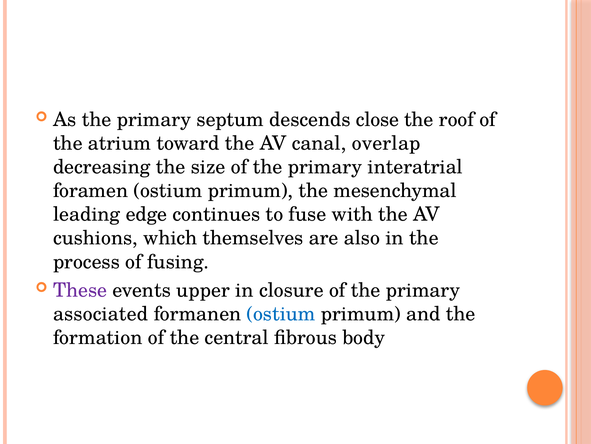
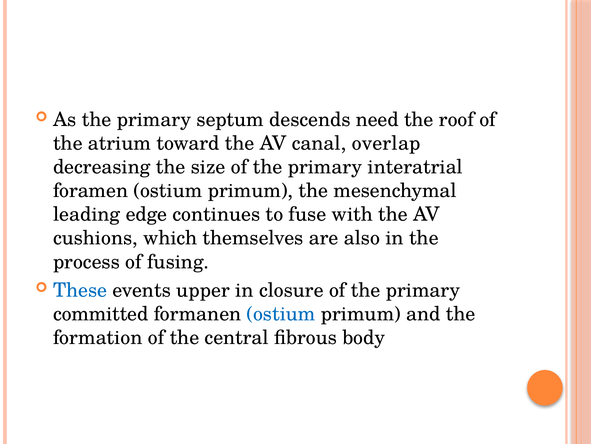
close: close -> need
These colour: purple -> blue
associated: associated -> committed
